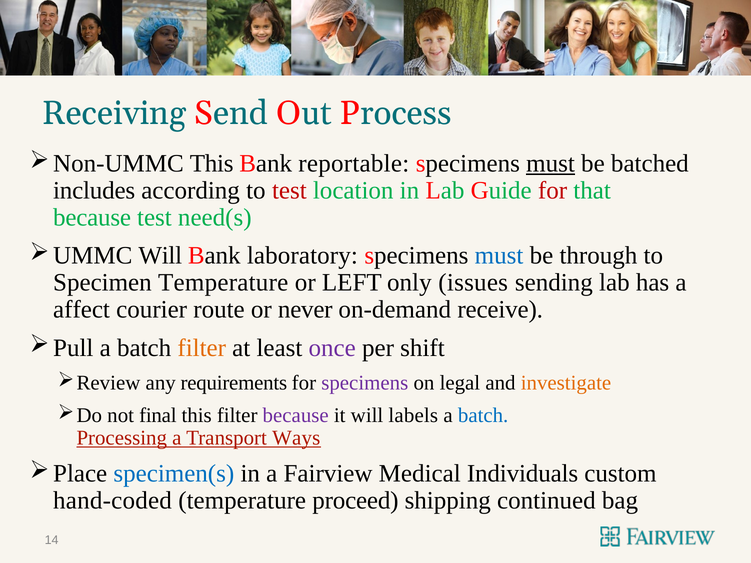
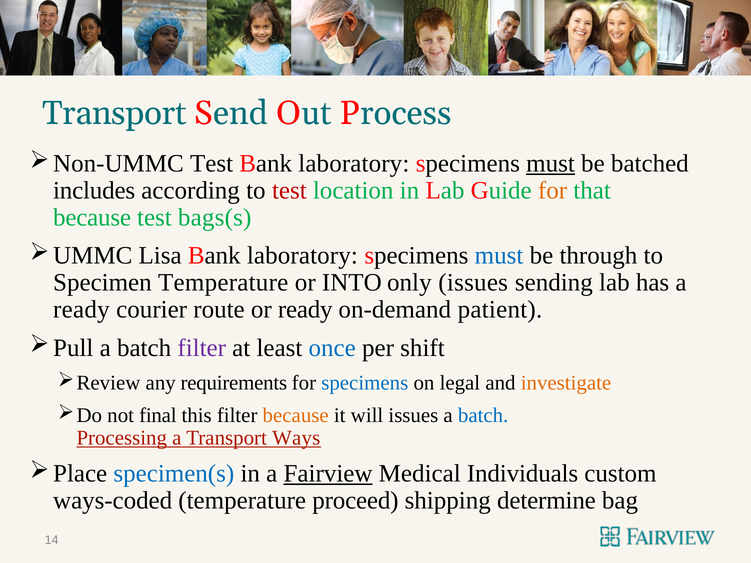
Receiving at (114, 113): Receiving -> Transport
This at (212, 164): This -> Test
reportable at (354, 164): reportable -> laboratory
for at (553, 191) colour: red -> orange
need(s: need(s -> bags(s
Will at (160, 256): Will -> Lisa
LEFT: LEFT -> INTO
affect at (82, 310): affect -> ready
or never: never -> ready
receive: receive -> patient
filter at (202, 348) colour: orange -> purple
once colour: purple -> blue
specimens at (365, 383) colour: purple -> blue
because at (296, 416) colour: purple -> orange
will labels: labels -> issues
Fairview underline: none -> present
hand-coded: hand-coded -> ways-coded
continued: continued -> determine
